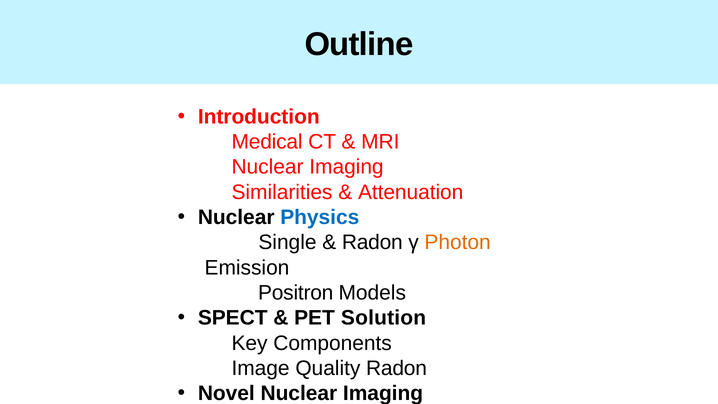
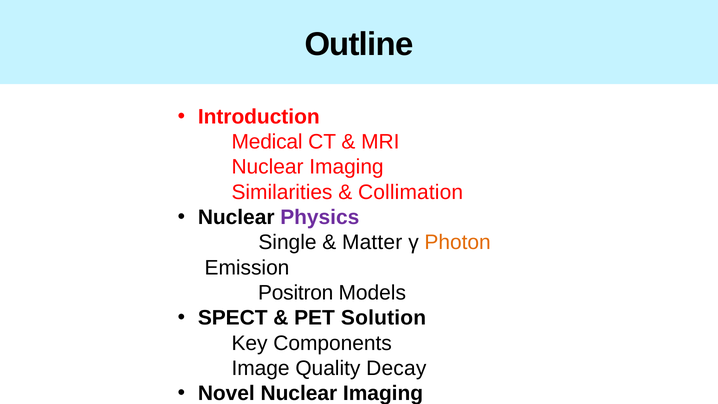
Attenuation: Attenuation -> Collimation
Physics colour: blue -> purple
Radon at (372, 242): Radon -> Matter
Quality Radon: Radon -> Decay
